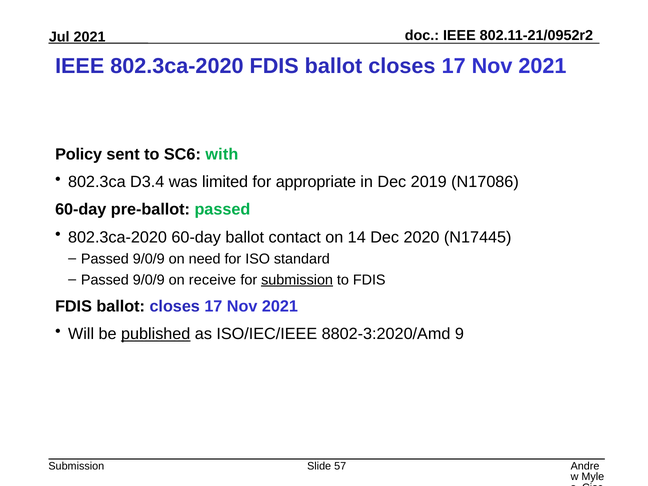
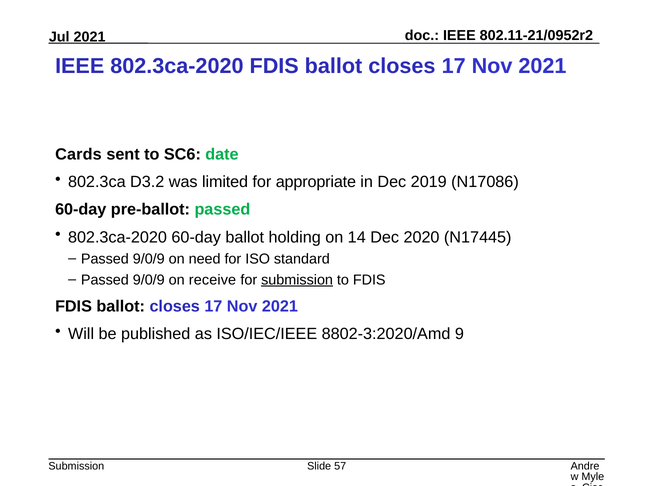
Policy: Policy -> Cards
with: with -> date
D3.4: D3.4 -> D3.2
contact: contact -> holding
published underline: present -> none
